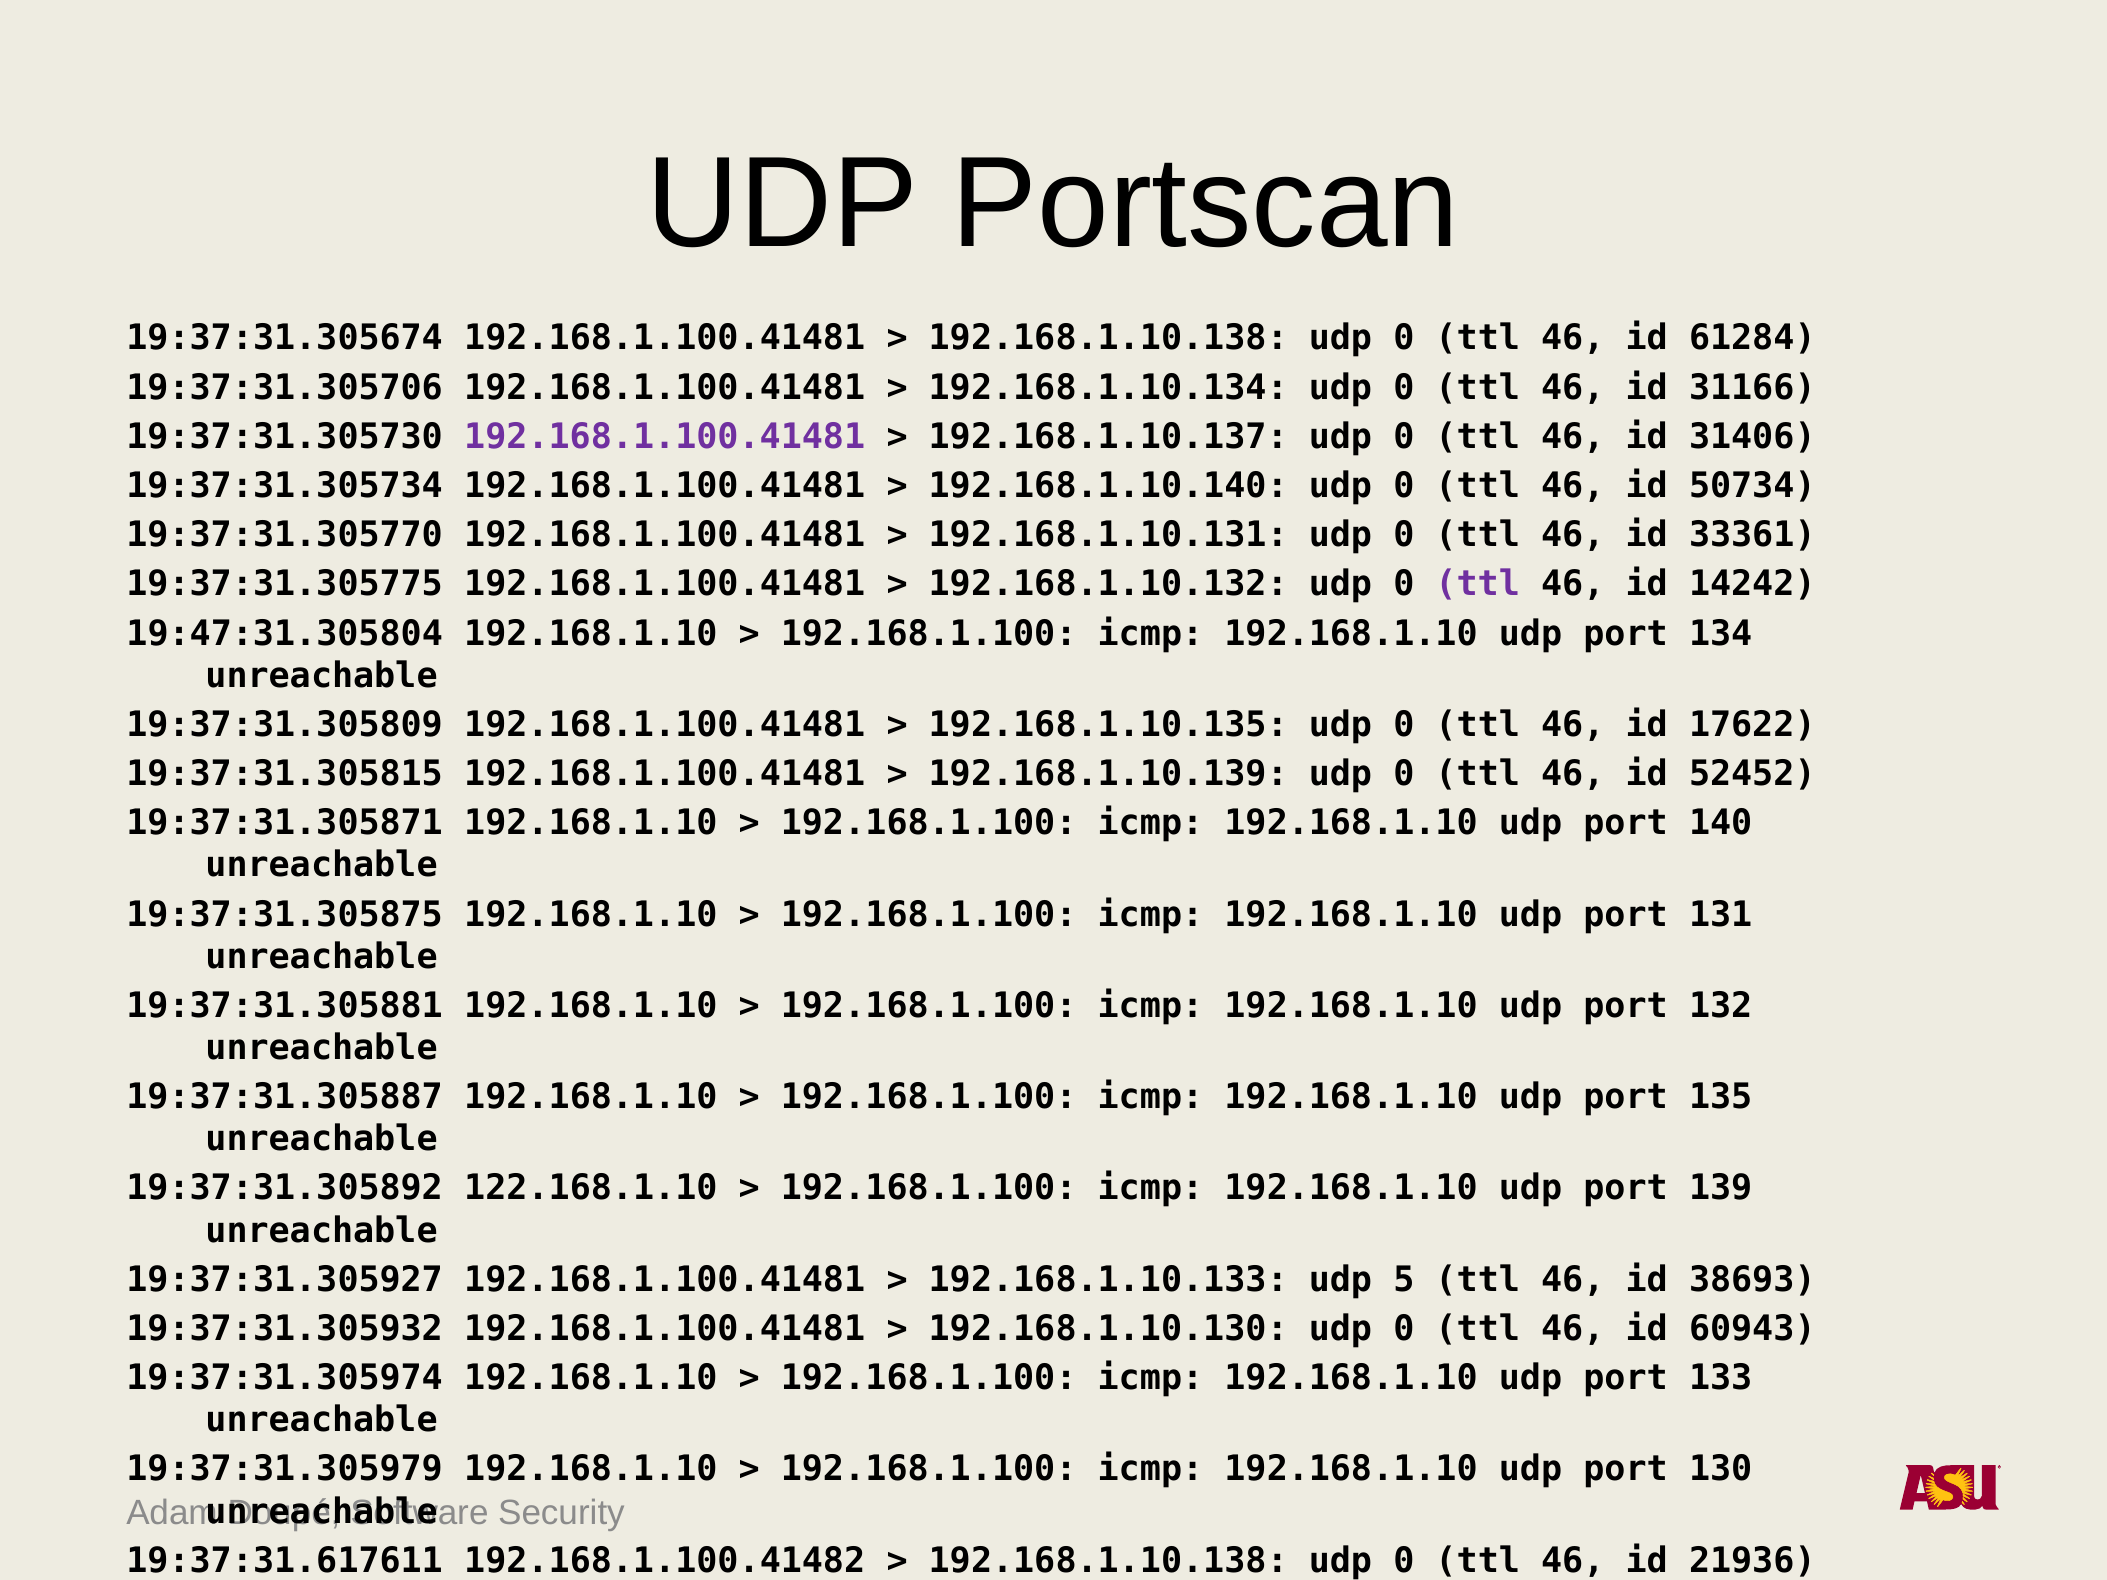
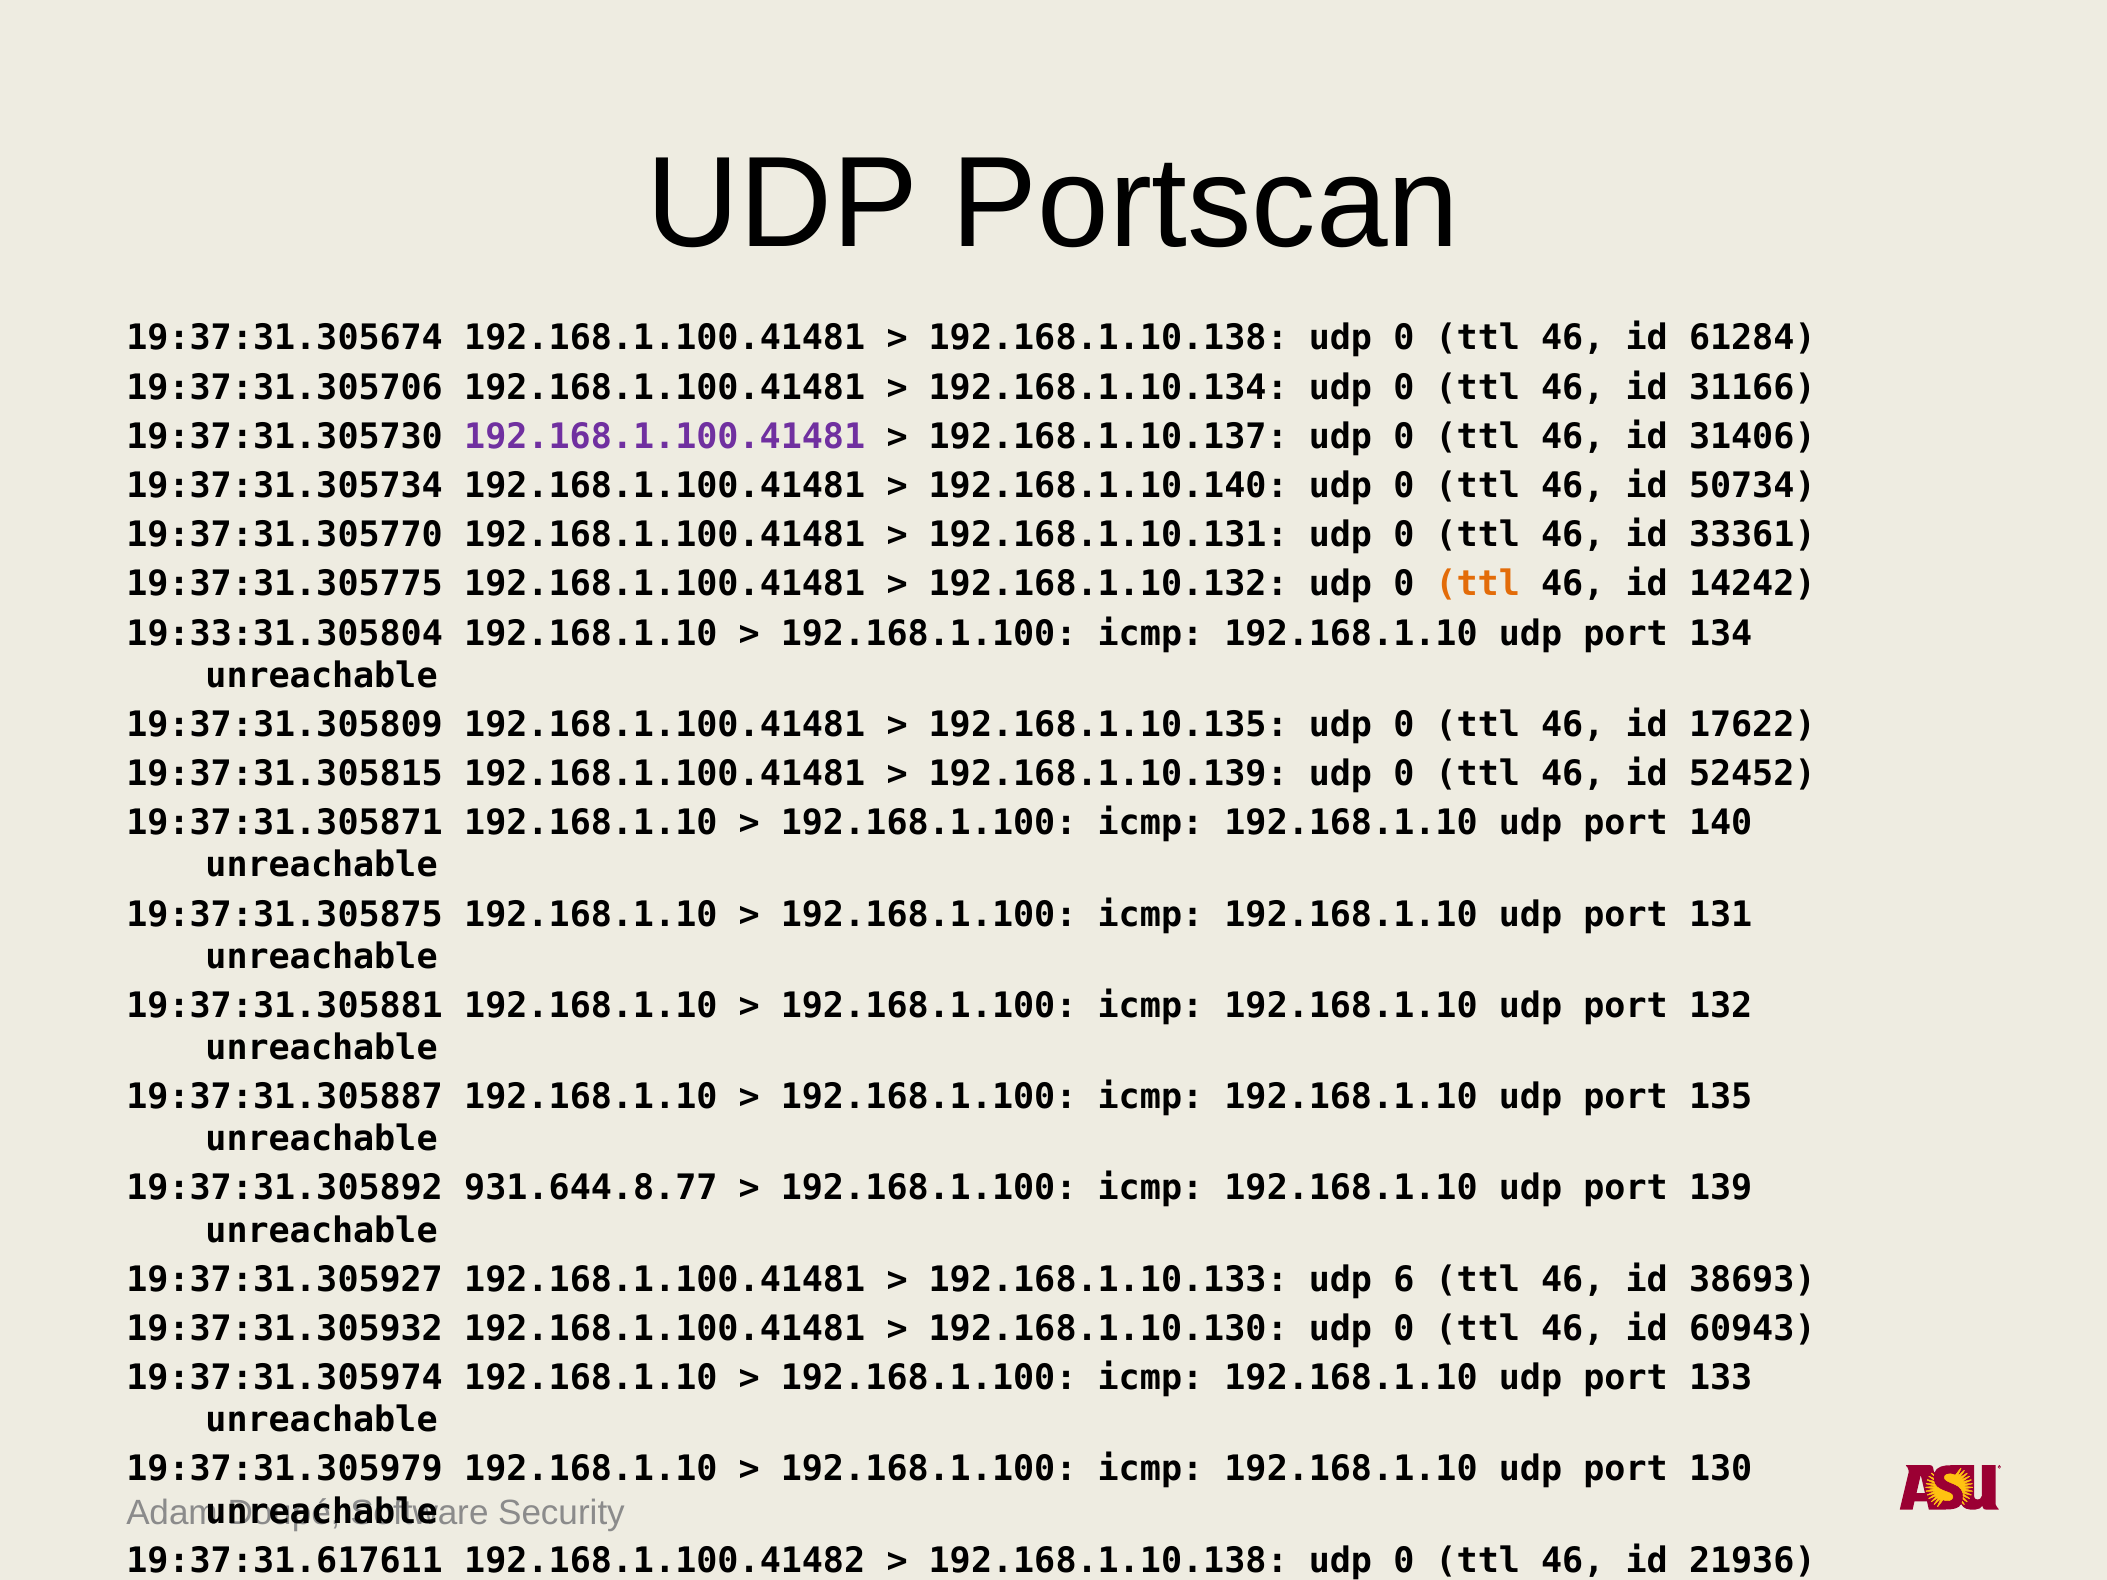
ttl at (1478, 584) colour: purple -> orange
19:47:31.305804: 19:47:31.305804 -> 19:33:31.305804
122.168.1.10: 122.168.1.10 -> 931.644.8.77
5: 5 -> 6
